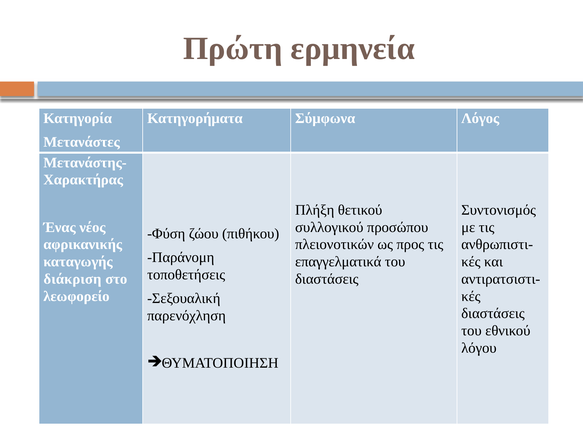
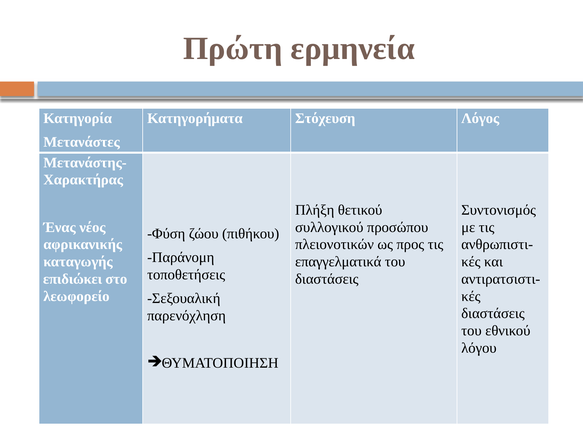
Σύμφωνα: Σύμφωνα -> Στόχευση
διάκριση: διάκριση -> επιδιώκει
